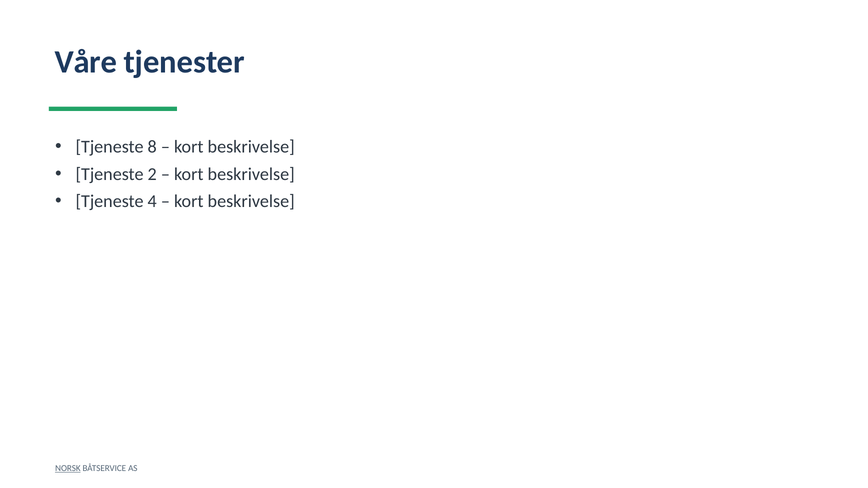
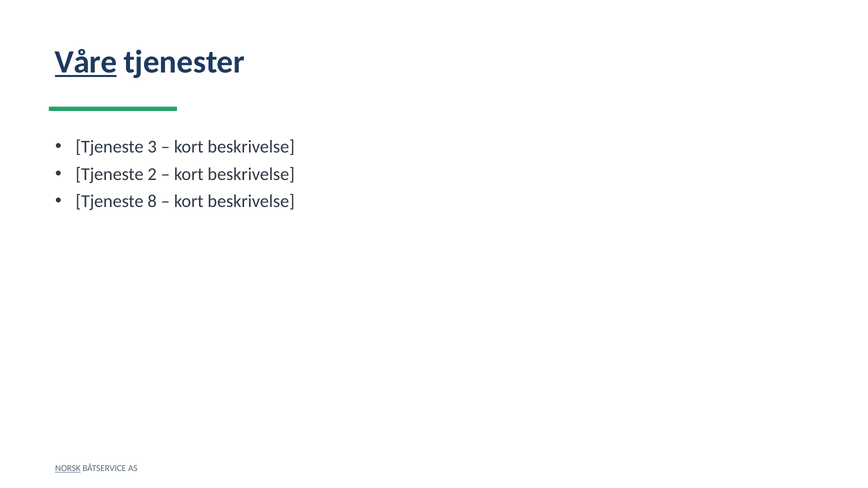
Våre underline: none -> present
8: 8 -> 3
4: 4 -> 8
